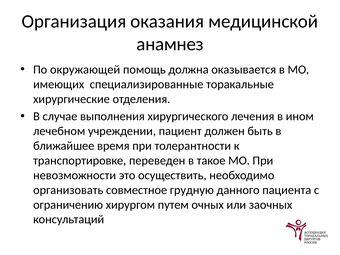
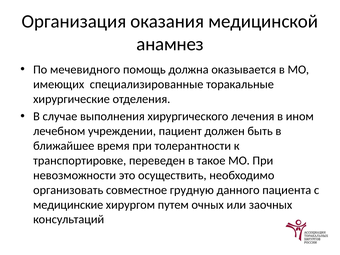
окружающей: окружающей -> мечевидного
ограничению: ограничению -> медицинские
